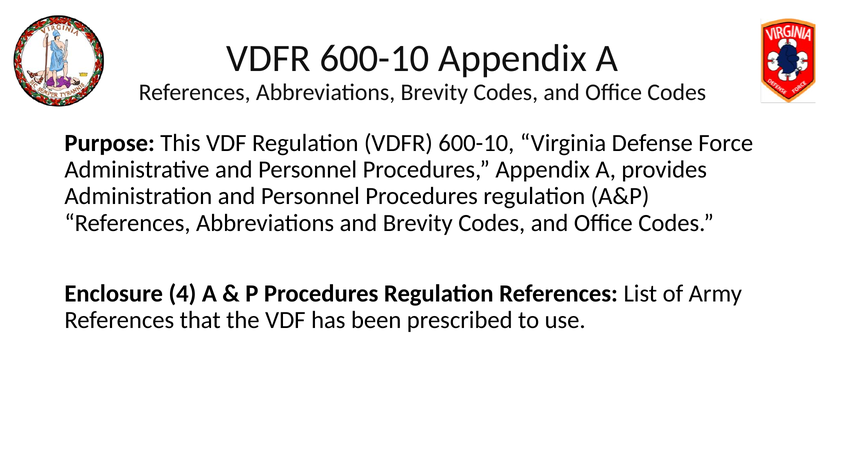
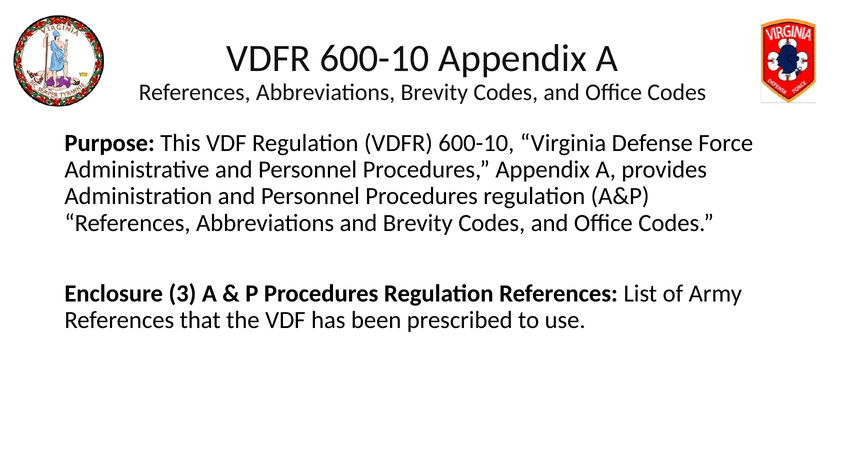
4: 4 -> 3
